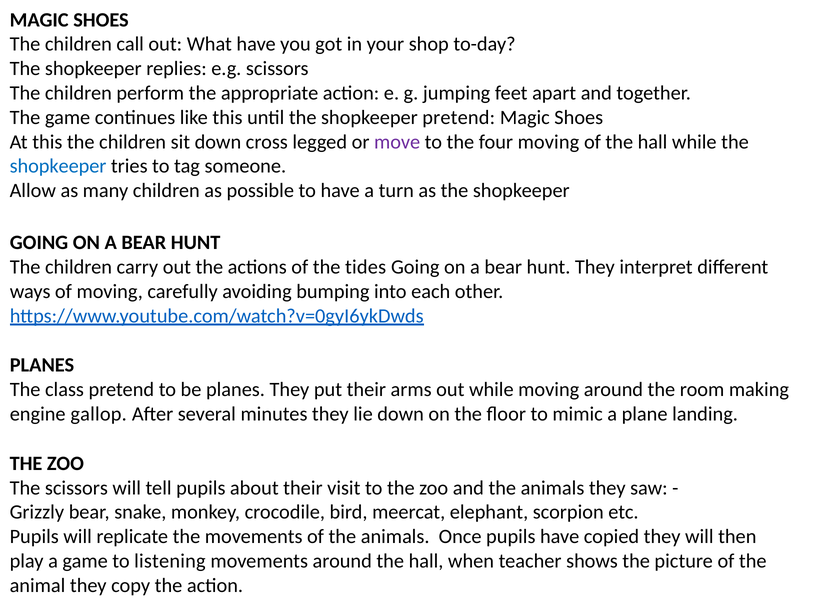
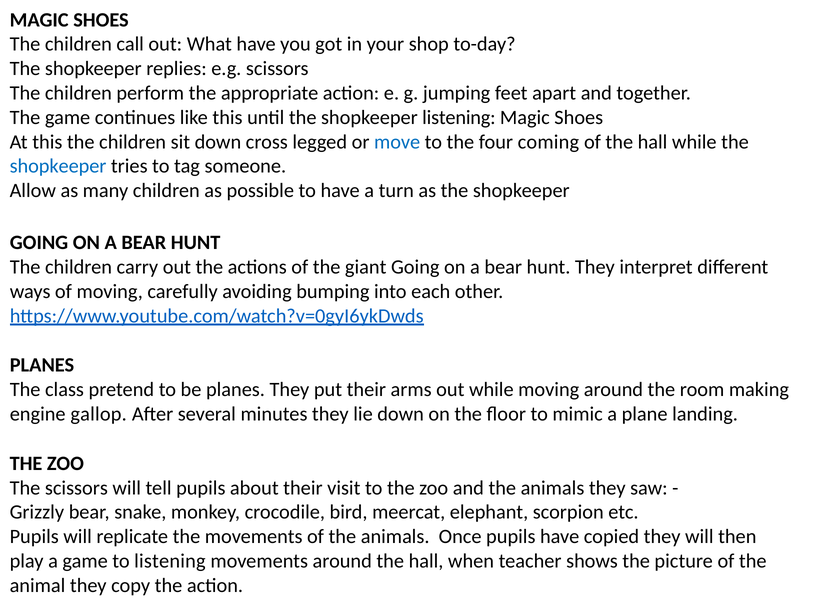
shopkeeper pretend: pretend -> listening
move colour: purple -> blue
four moving: moving -> coming
tides: tides -> giant
